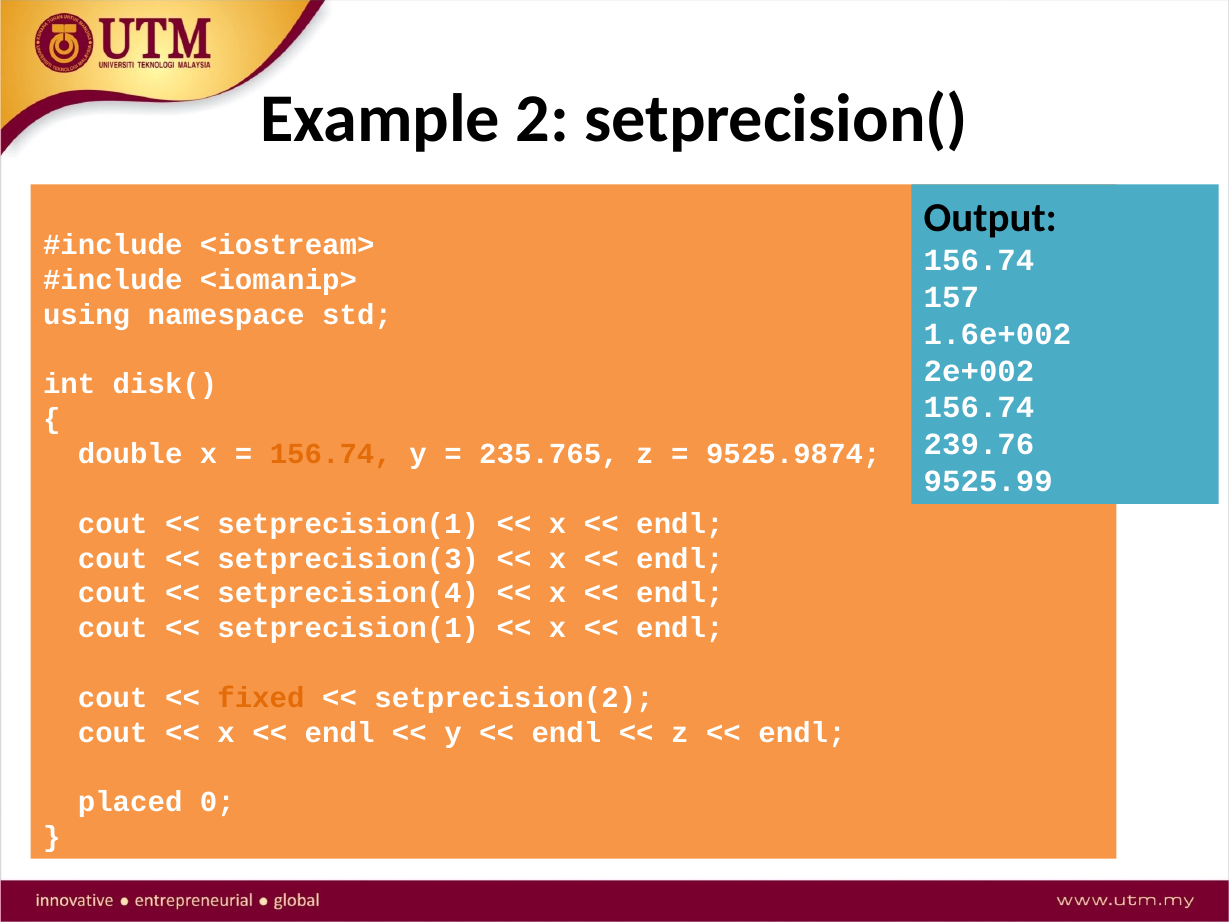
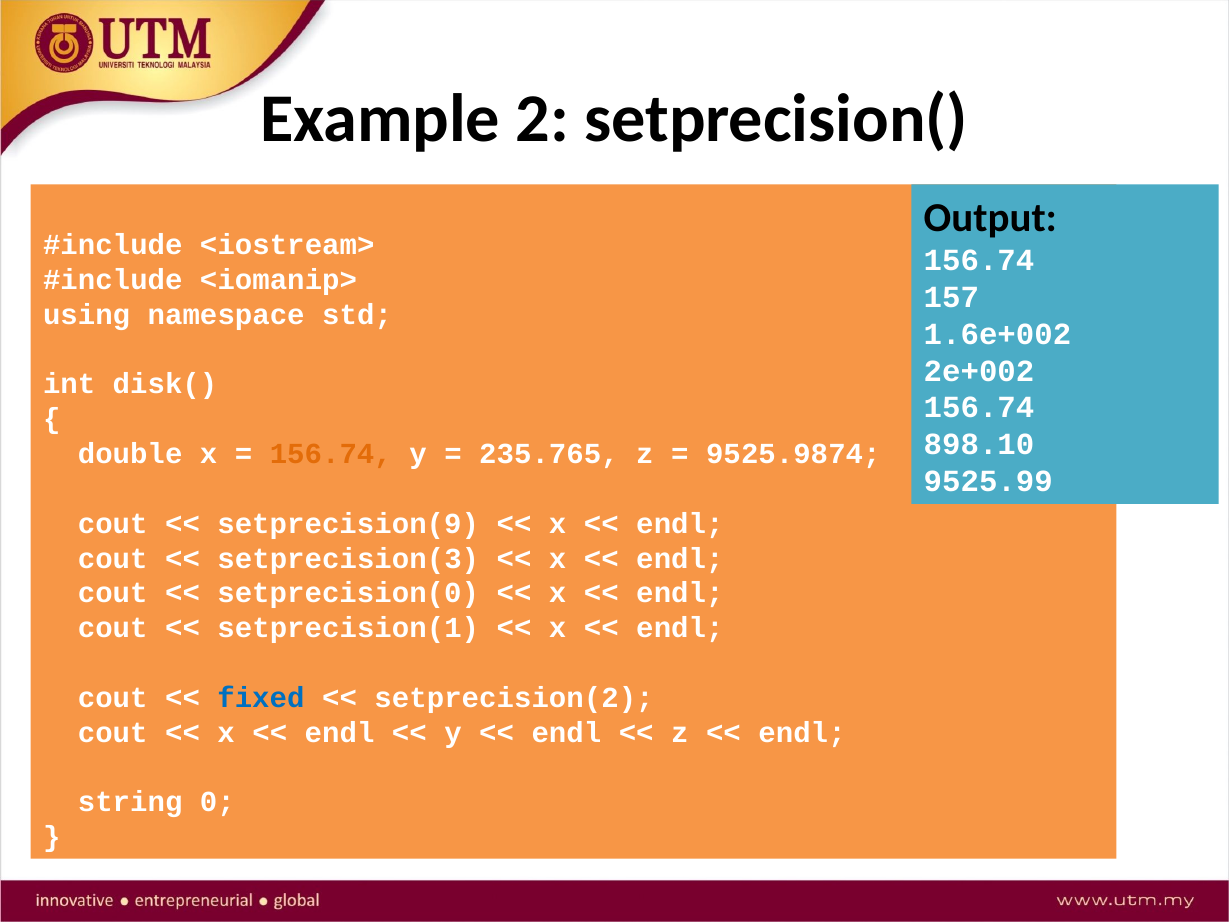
239.76: 239.76 -> 898.10
setprecision(1 at (348, 523): setprecision(1 -> setprecision(9
setprecision(4: setprecision(4 -> setprecision(0
fixed colour: orange -> blue
placed: placed -> string
